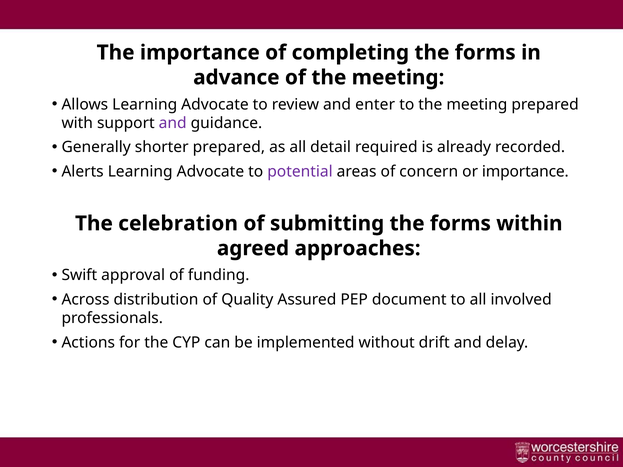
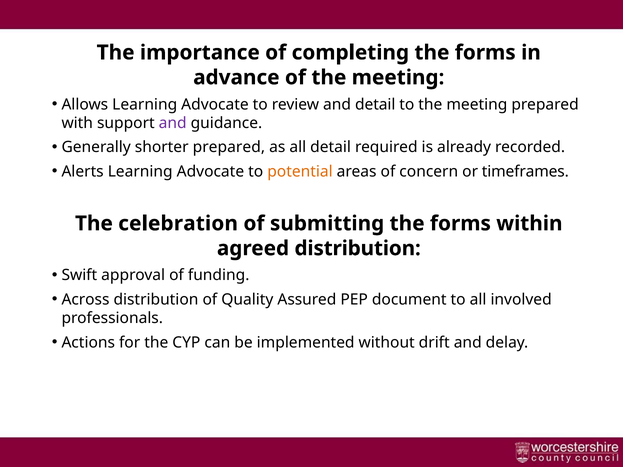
and enter: enter -> detail
potential colour: purple -> orange
or importance: importance -> timeframes
agreed approaches: approaches -> distribution
